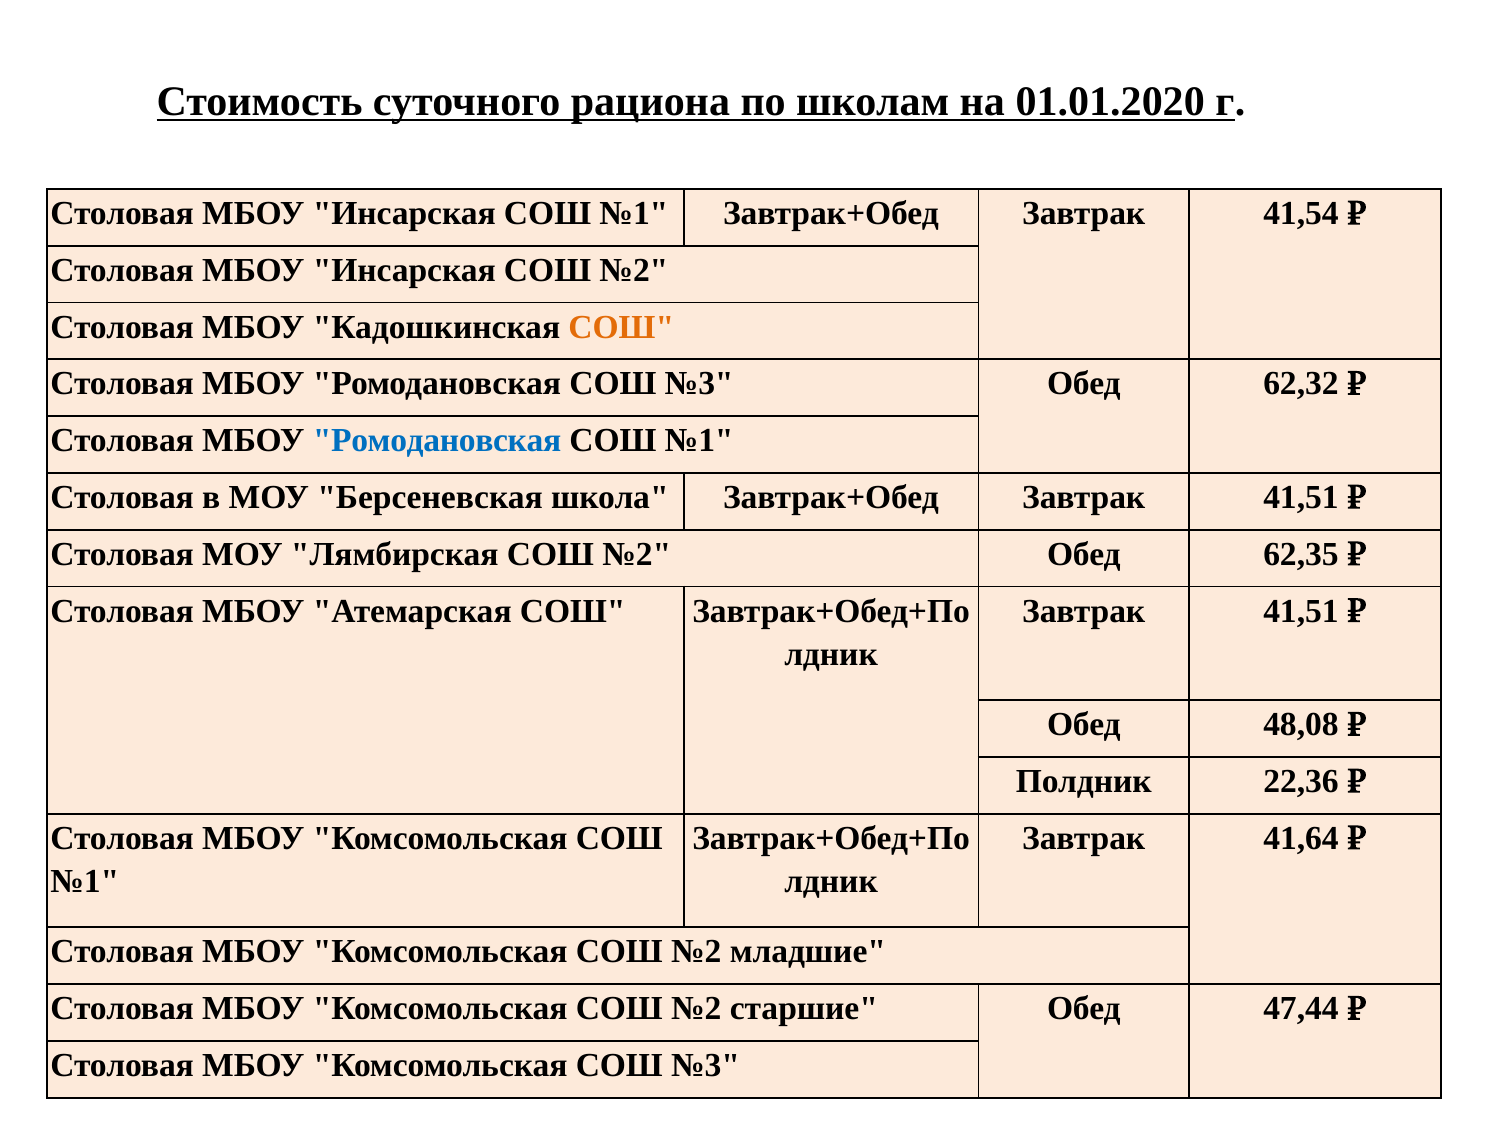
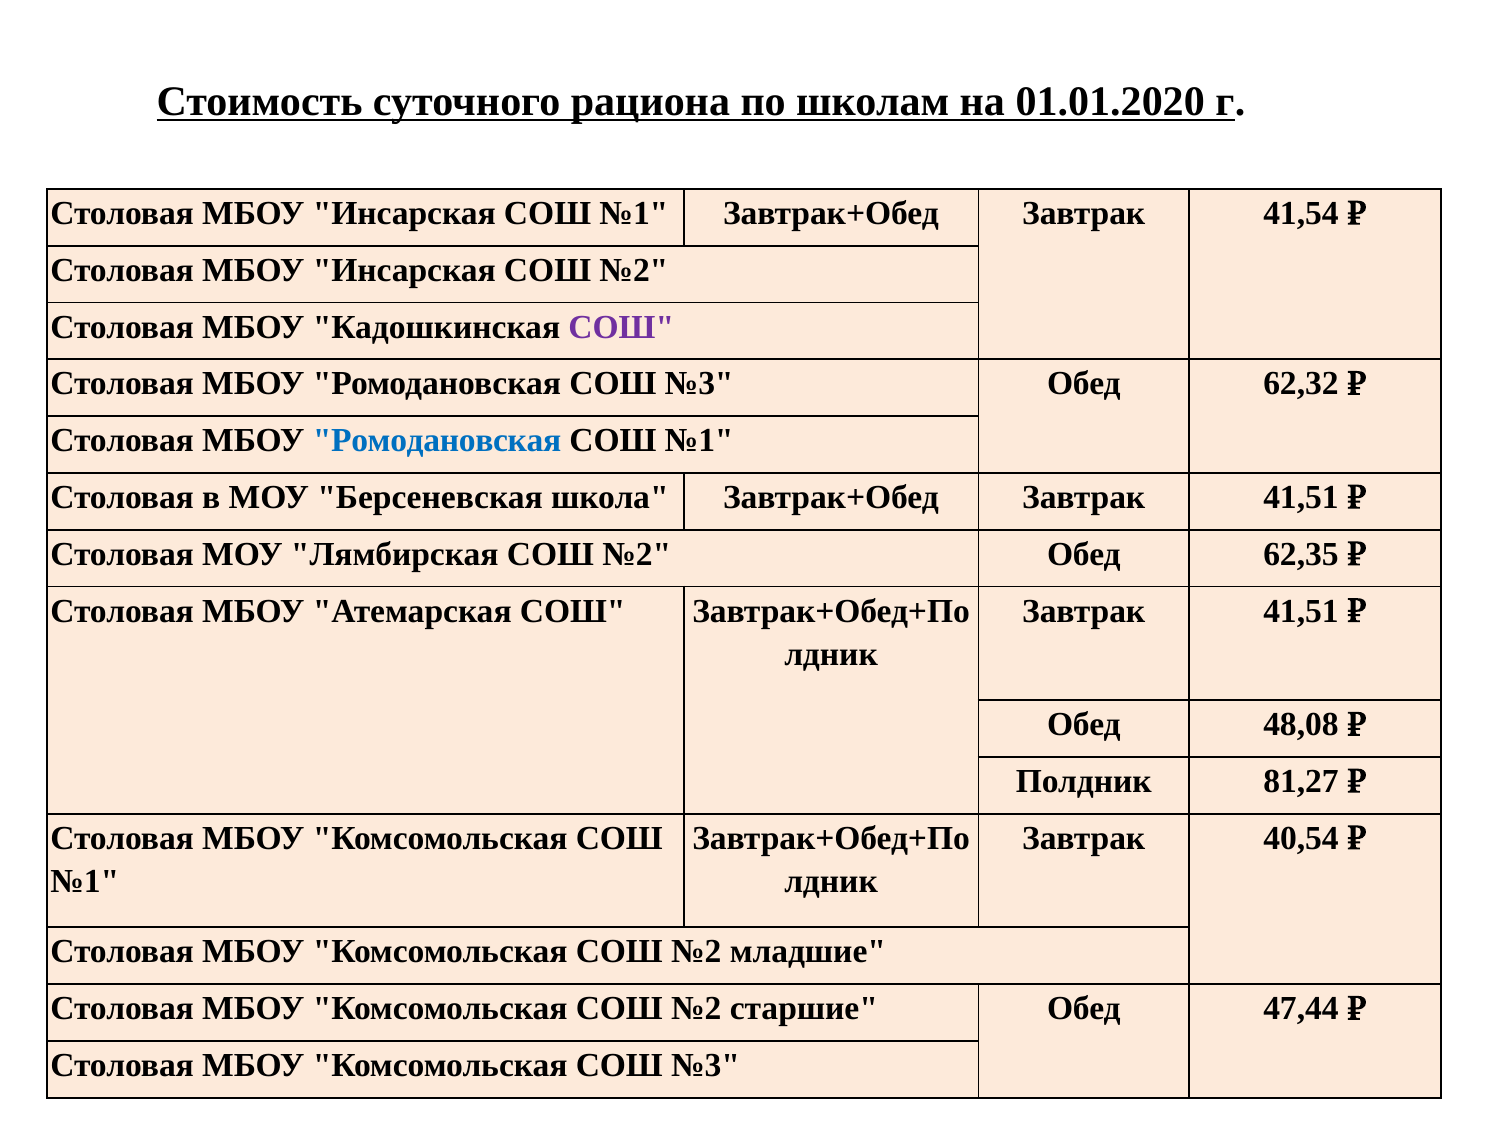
СОШ at (621, 327) colour: orange -> purple
22,36: 22,36 -> 81,27
41,64: 41,64 -> 40,54
